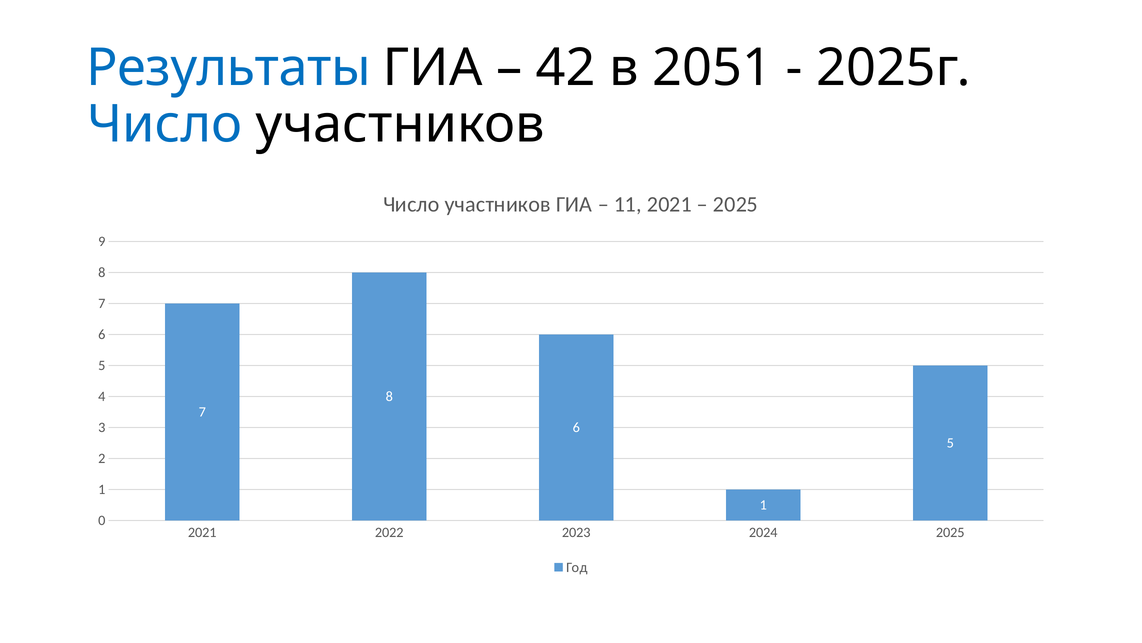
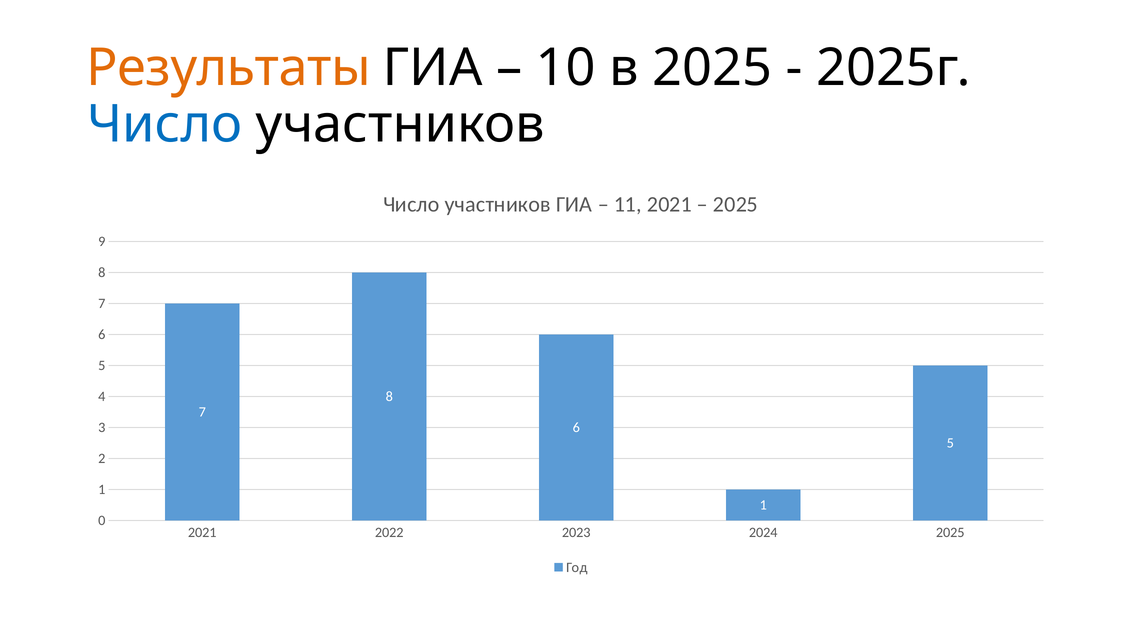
Результаты colour: blue -> orange
42: 42 -> 10
в 2051: 2051 -> 2025
